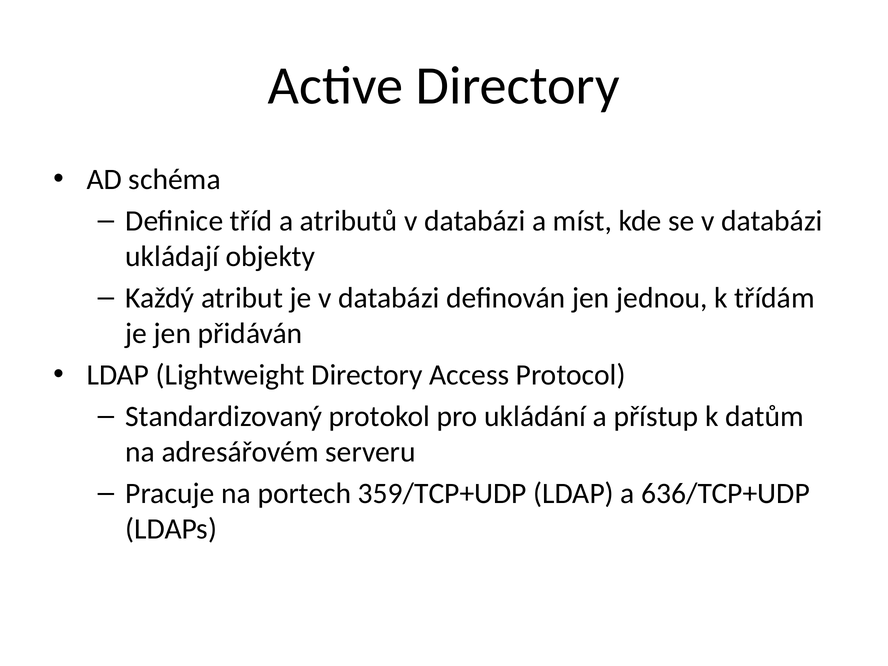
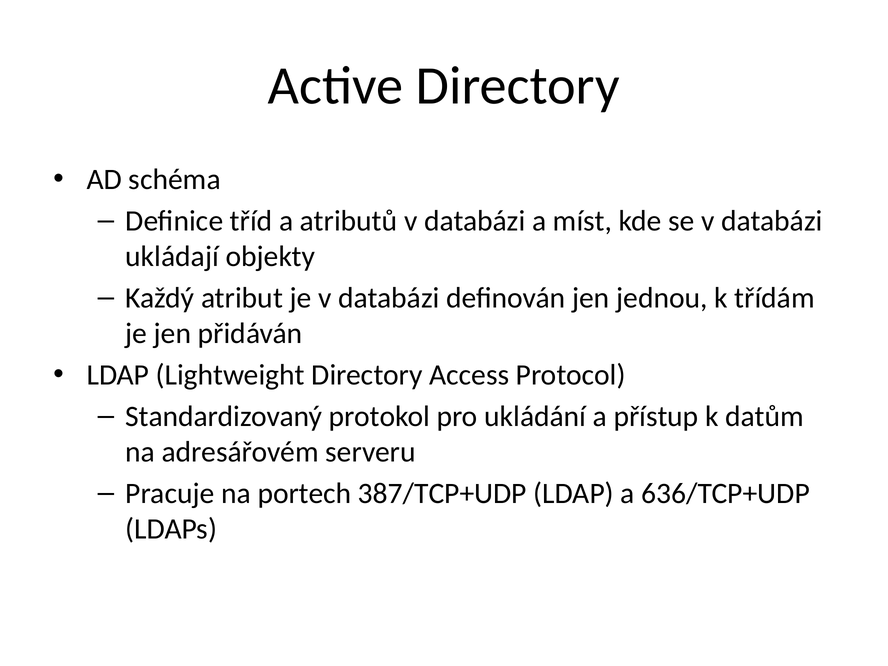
359/TCP+UDP: 359/TCP+UDP -> 387/TCP+UDP
